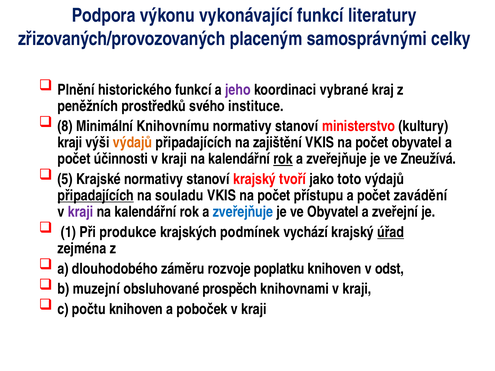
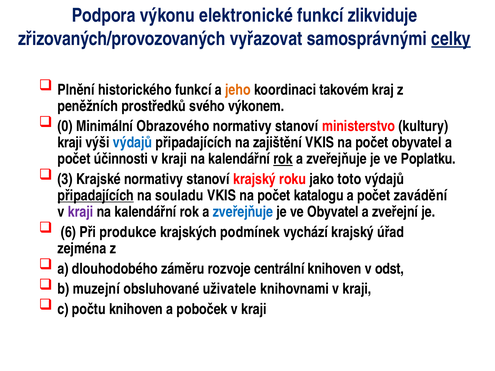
vykonávající: vykonávající -> elektronické
literatury: literatury -> zlikviduje
placeným: placeným -> vyřazovat
celky underline: none -> present
jeho colour: purple -> orange
vybrané: vybrané -> takovém
instituce: instituce -> výkonem
8: 8 -> 0
Knihovnímu: Knihovnímu -> Obrazového
výdajů at (133, 143) colour: orange -> blue
Zneužívá: Zneužívá -> Poplatku
5: 5 -> 3
tvoří: tvoří -> roku
přístupu: přístupu -> katalogu
1: 1 -> 6
úřad underline: present -> none
poplatku: poplatku -> centrální
prospěch: prospěch -> uživatele
